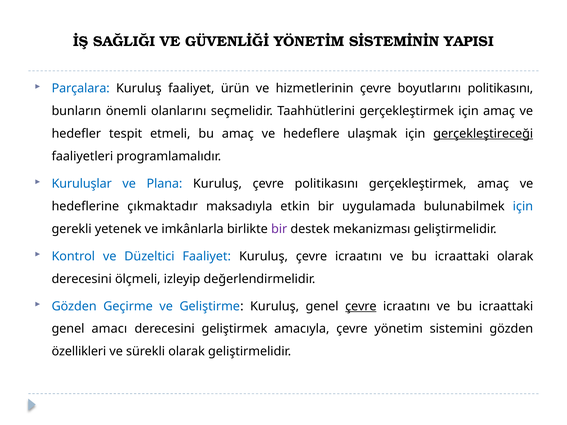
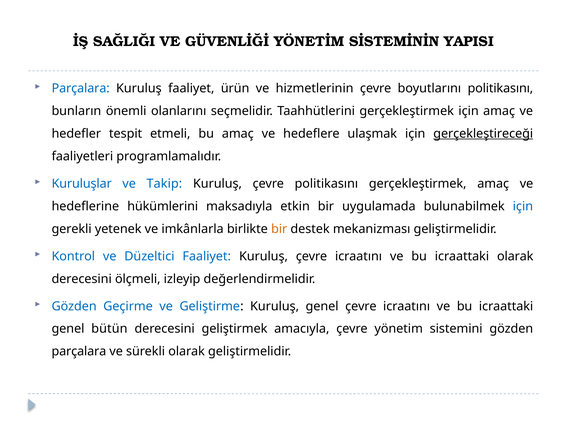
Plana: Plana -> Takip
çıkmaktadır: çıkmaktadır -> hükümlerini
bir at (279, 229) colour: purple -> orange
çevre at (361, 306) underline: present -> none
amacı: amacı -> bütün
özellikleri at (79, 352): özellikleri -> parçalara
